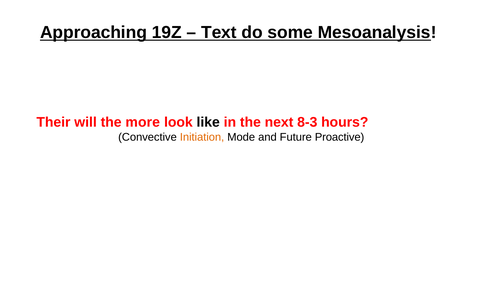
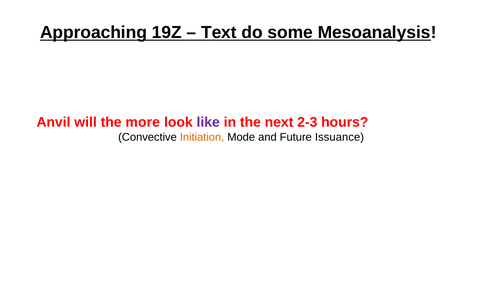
Their: Their -> Anvil
like colour: black -> purple
8-3: 8-3 -> 2-3
Proactive: Proactive -> Issuance
